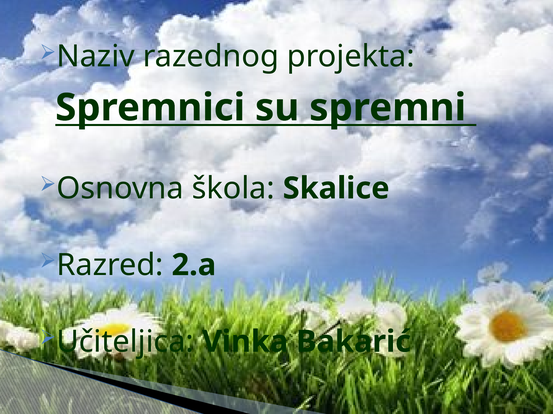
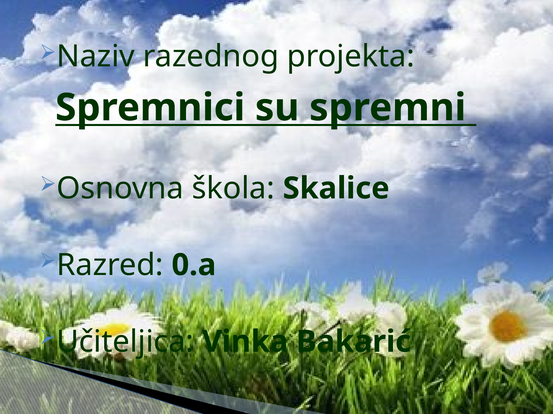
2.a: 2.a -> 0.a
